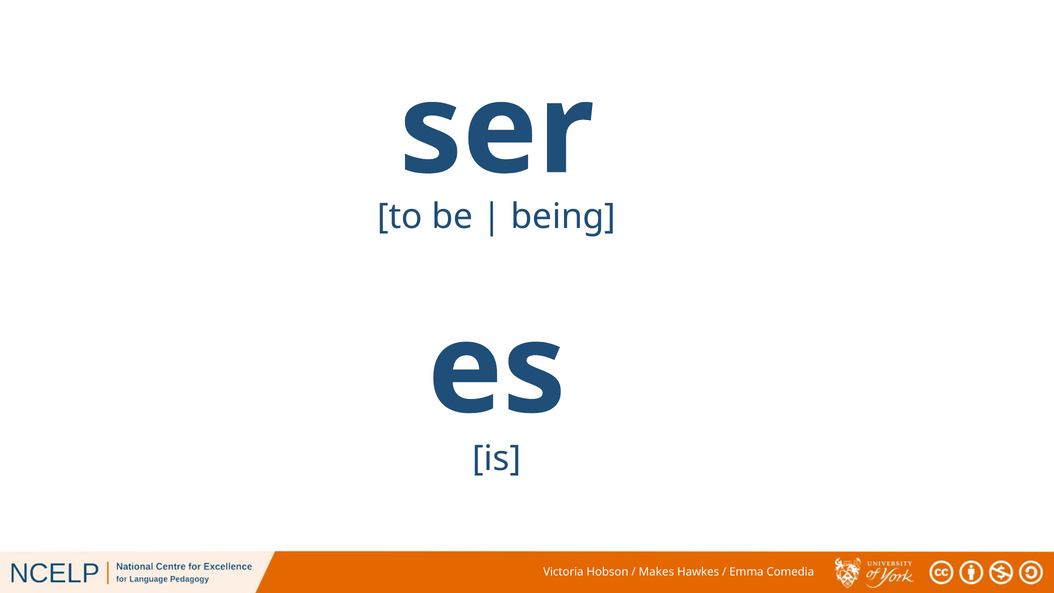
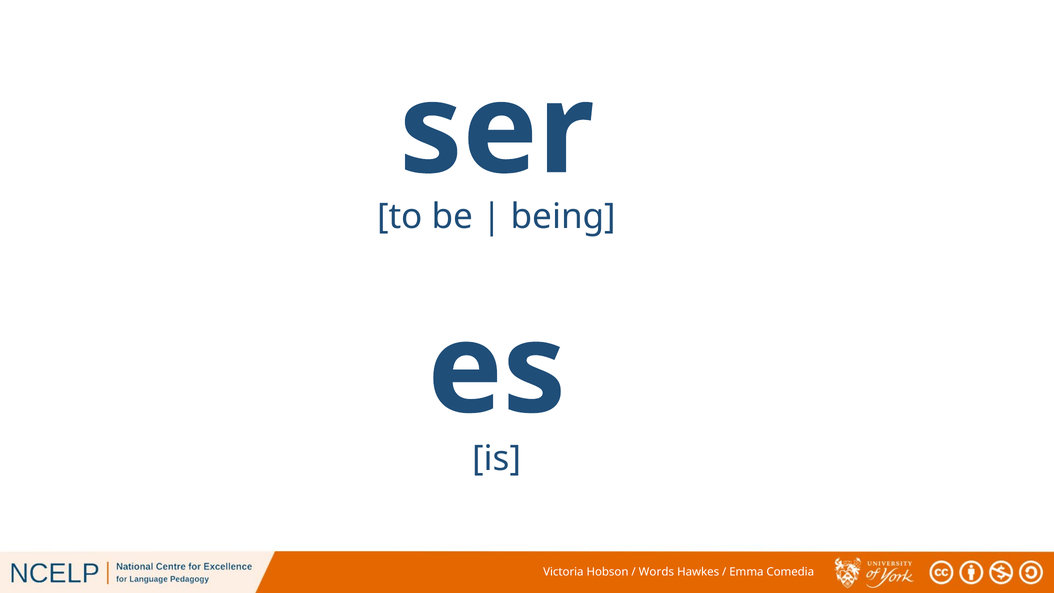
Makes: Makes -> Words
